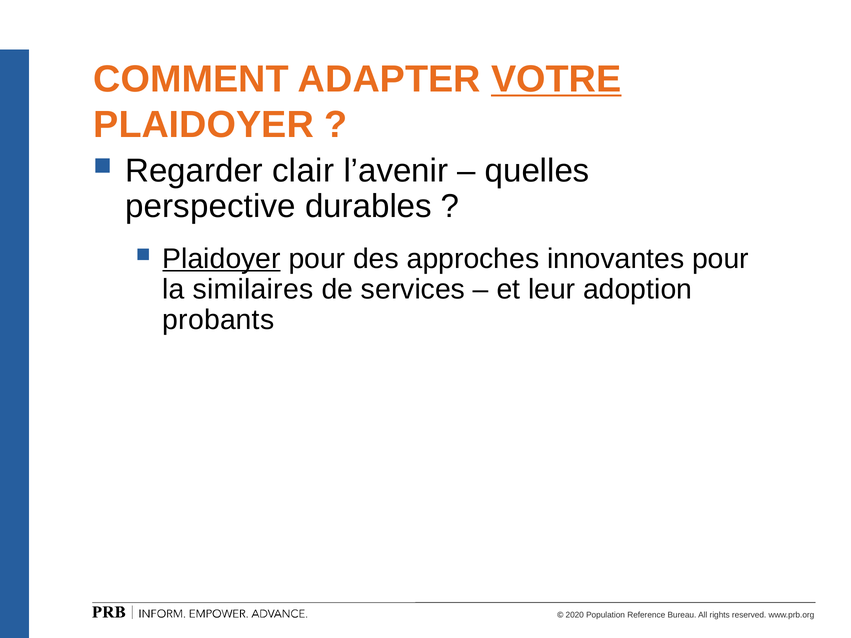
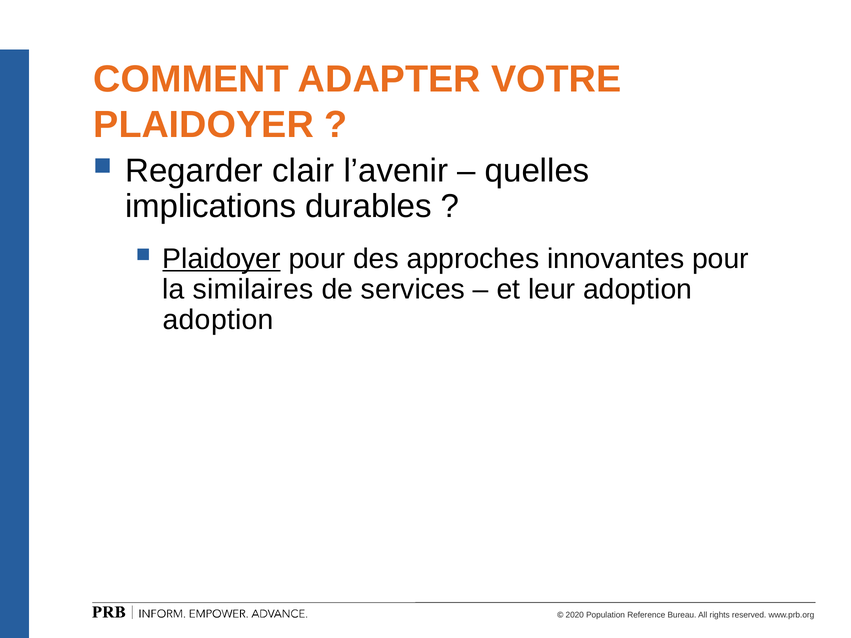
VOTRE underline: present -> none
perspective: perspective -> implications
probants at (218, 320): probants -> adoption
